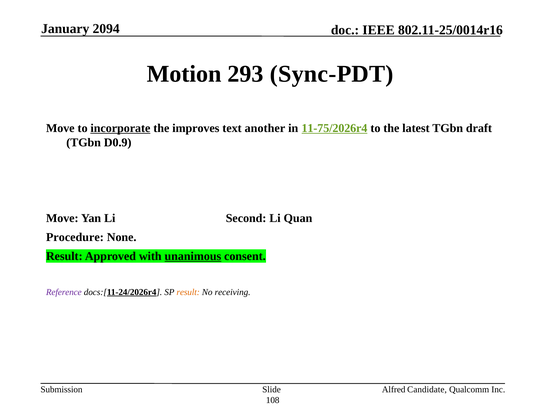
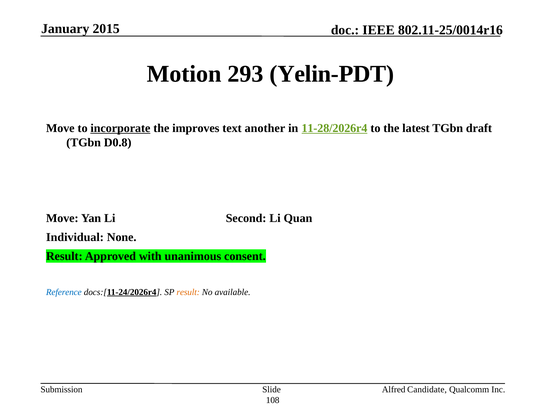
2094: 2094 -> 2015
Sync-PDT: Sync-PDT -> Yelin-PDT
11-75/2026r4: 11-75/2026r4 -> 11-28/2026r4
D0.9: D0.9 -> D0.8
Procedure: Procedure -> Individual
unanimous underline: present -> none
Reference colour: purple -> blue
receiving: receiving -> available
